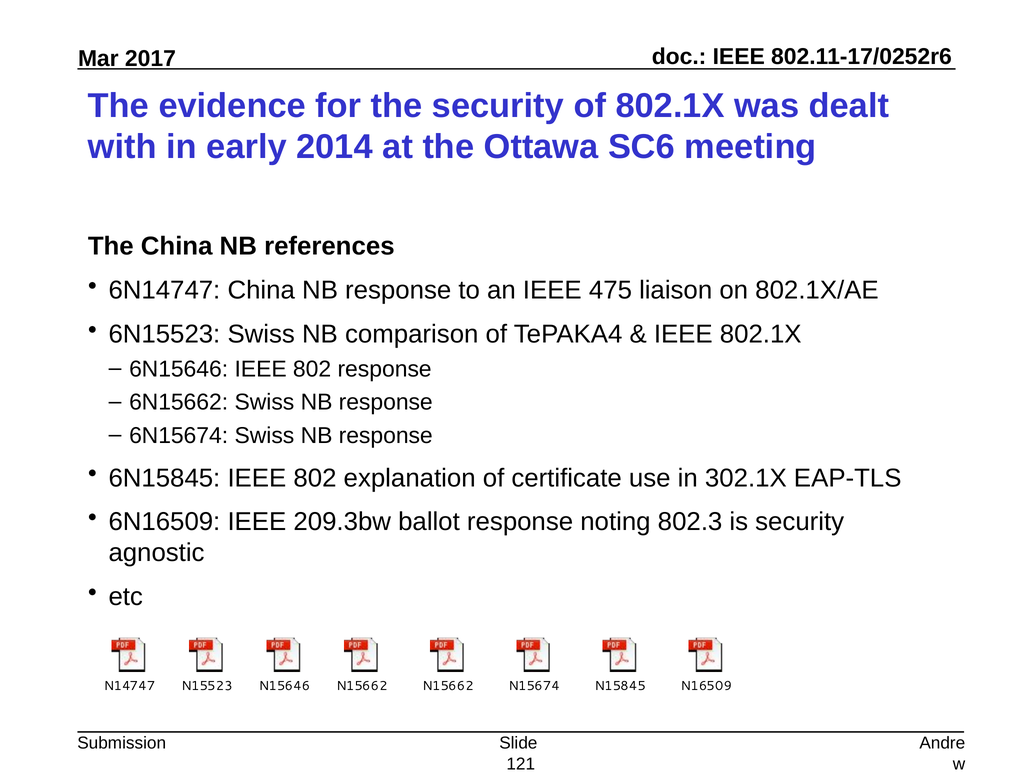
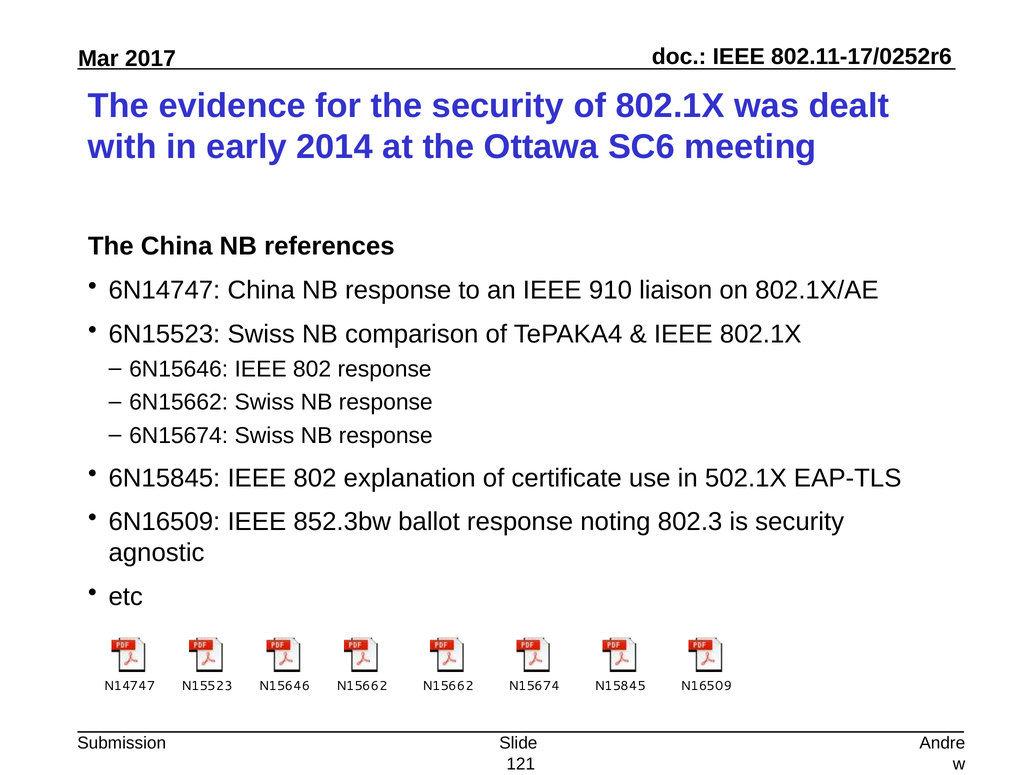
475: 475 -> 910
302.1X: 302.1X -> 502.1X
209.3bw: 209.3bw -> 852.3bw
